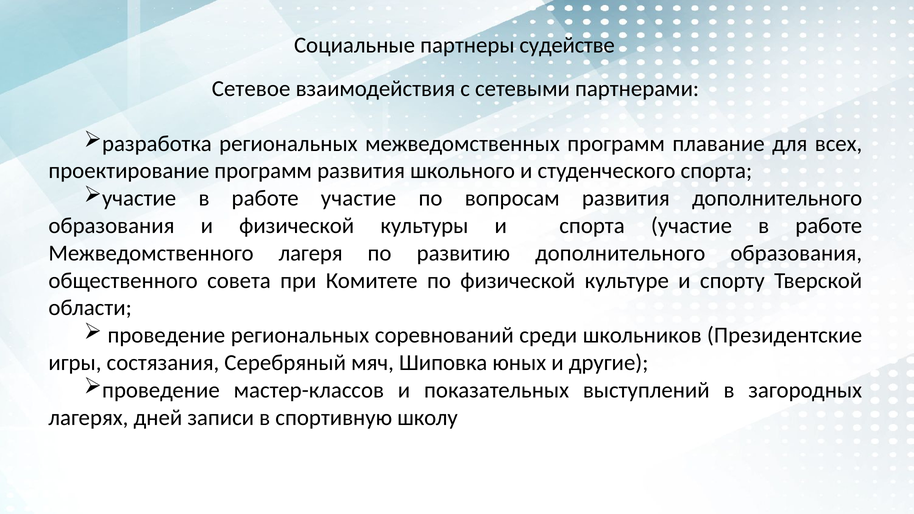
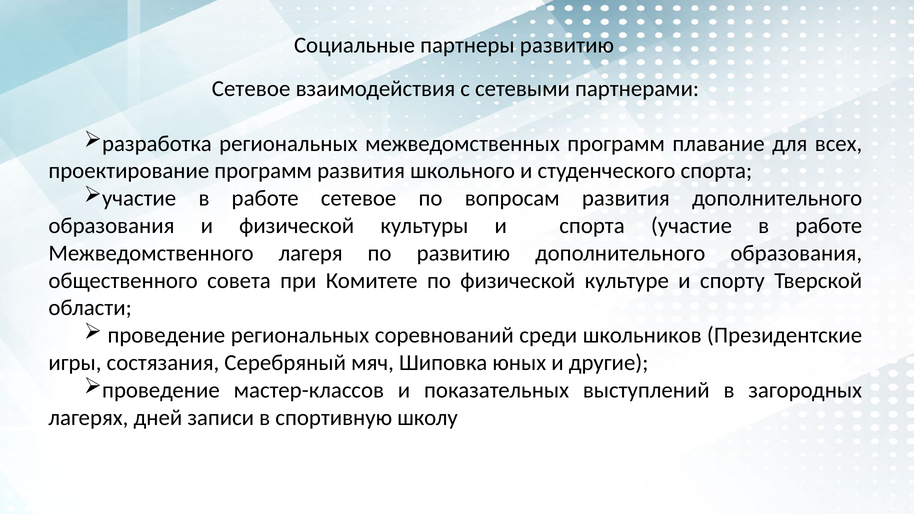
партнеры судействе: судействе -> развитию
работе участие: участие -> сетевое
